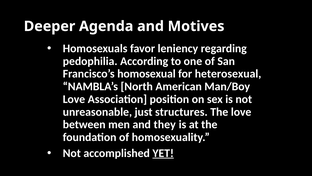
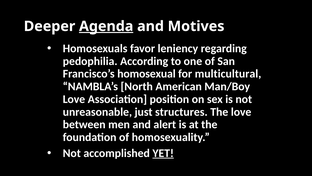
Agenda underline: none -> present
heterosexual: heterosexual -> multicultural
they: they -> alert
